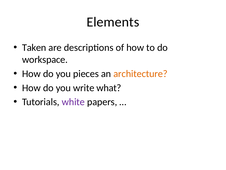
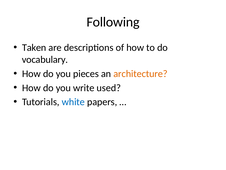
Elements: Elements -> Following
workspace: workspace -> vocabulary
what: what -> used
white colour: purple -> blue
